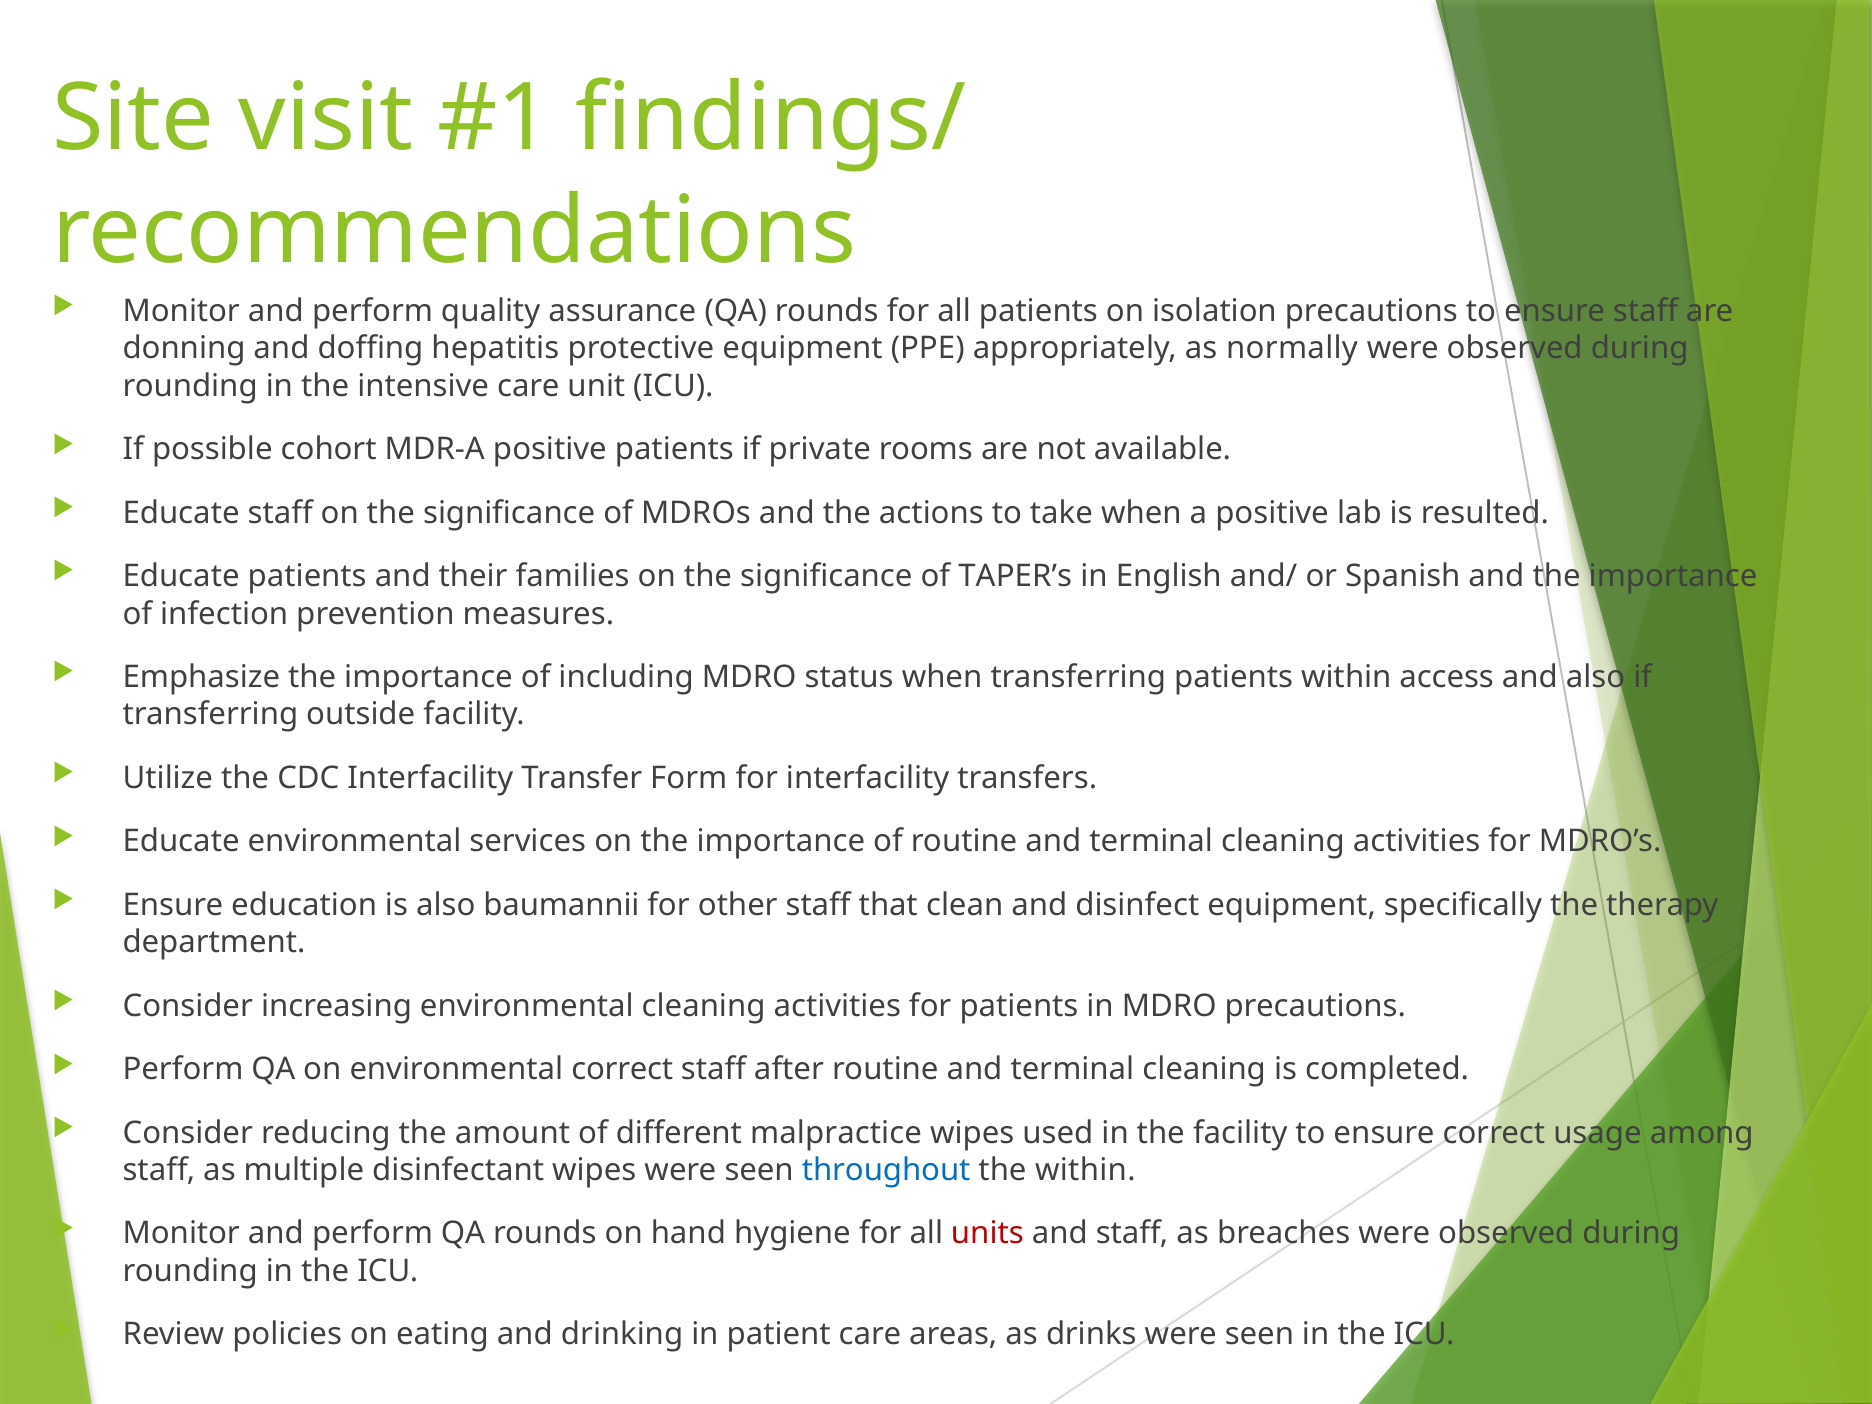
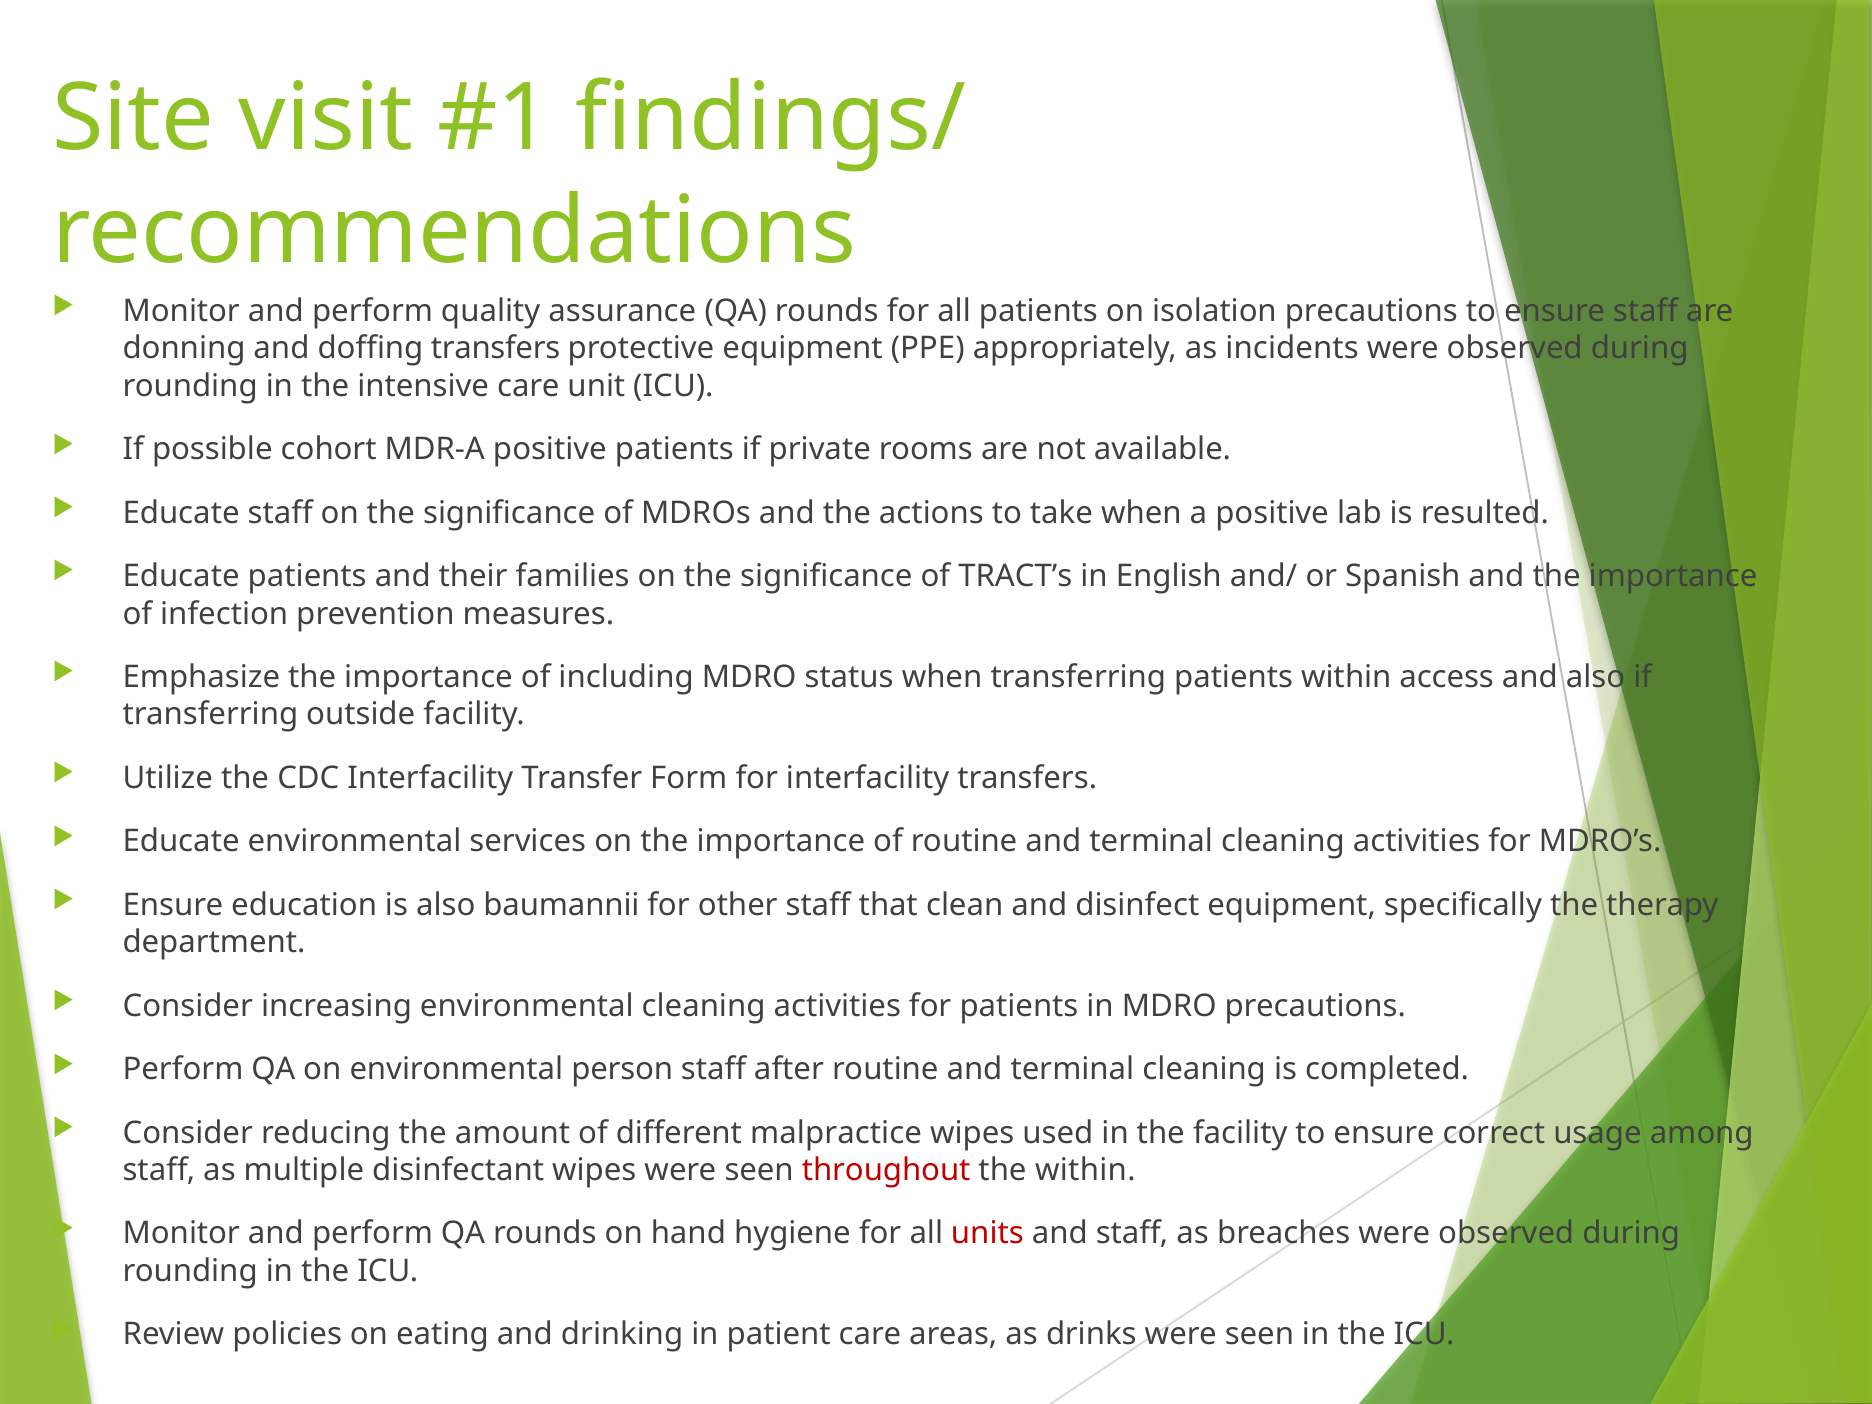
doffing hepatitis: hepatitis -> transfers
normally: normally -> incidents
TAPER’s: TAPER’s -> TRACT’s
environmental correct: correct -> person
throughout colour: blue -> red
